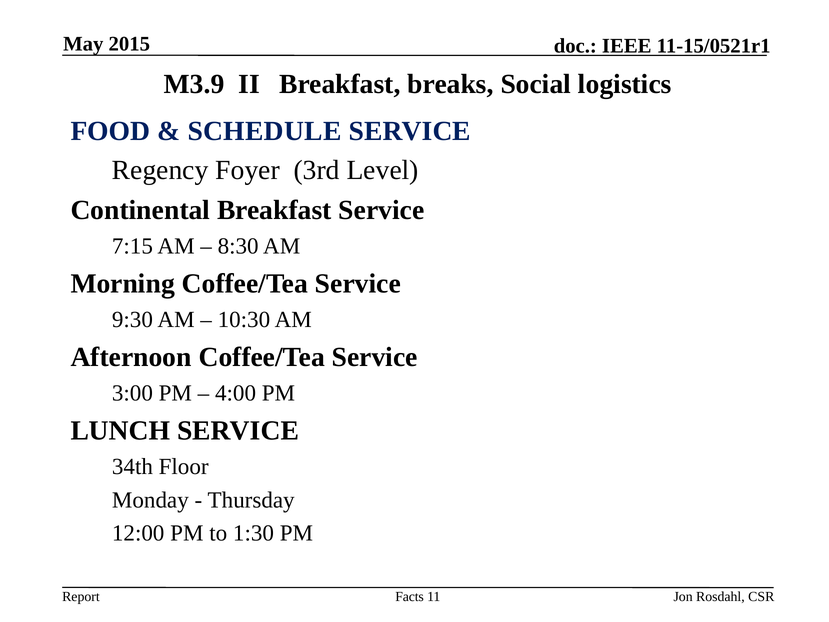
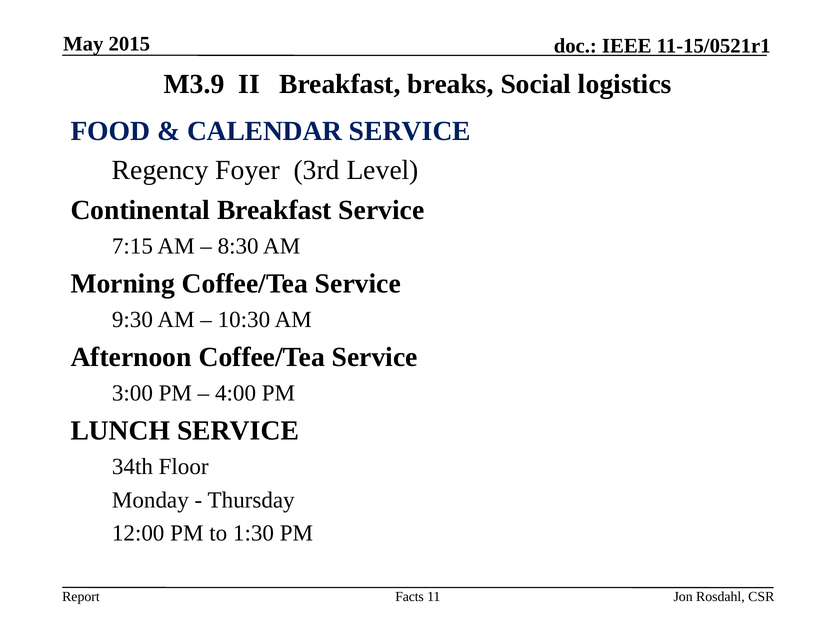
SCHEDULE: SCHEDULE -> CALENDAR
